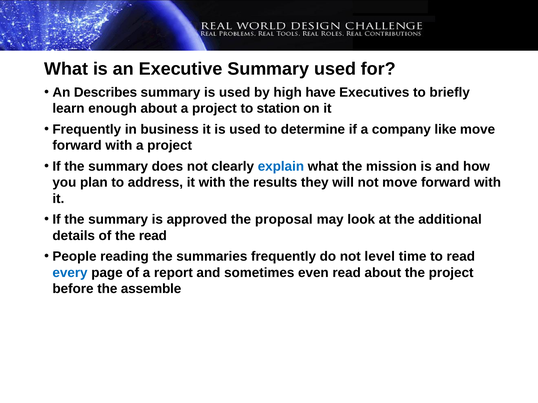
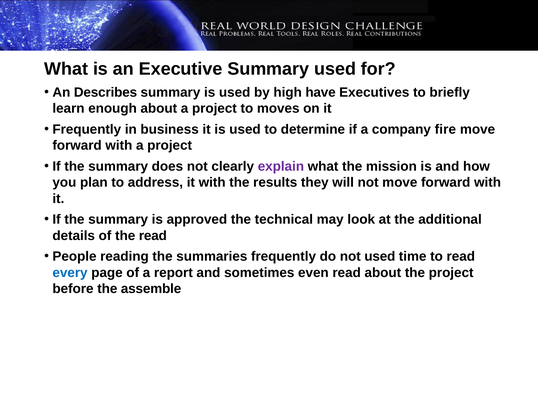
station: station -> moves
like: like -> fire
explain colour: blue -> purple
proposal: proposal -> technical
not level: level -> used
